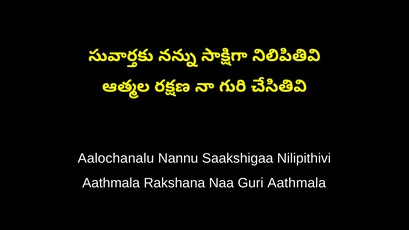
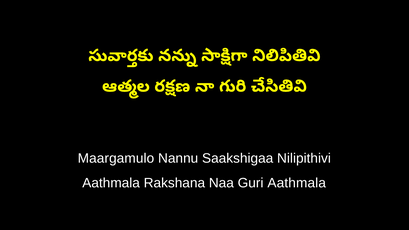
Aalochanalu: Aalochanalu -> Maargamulo
